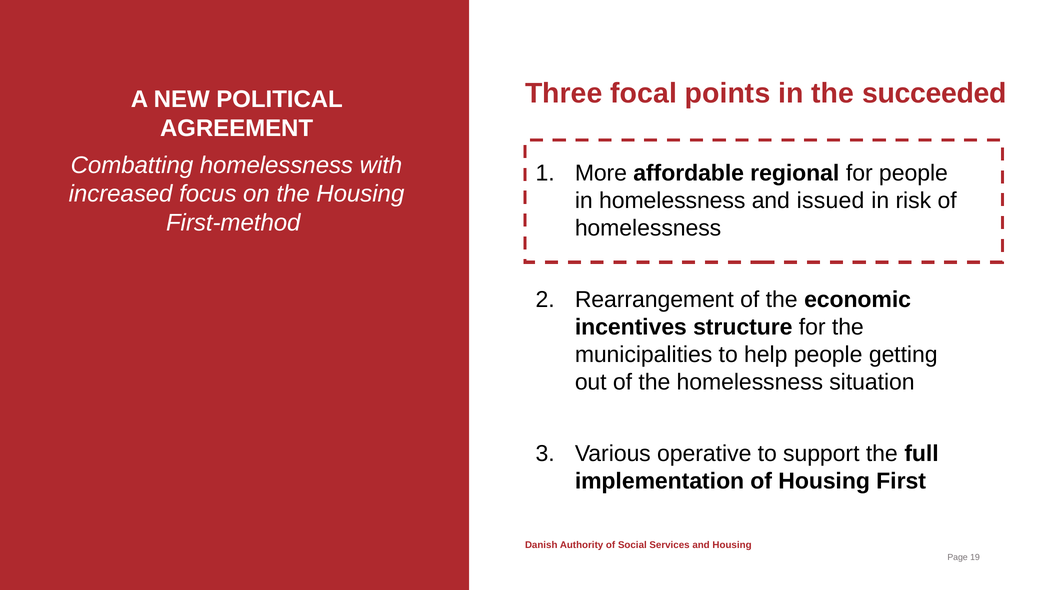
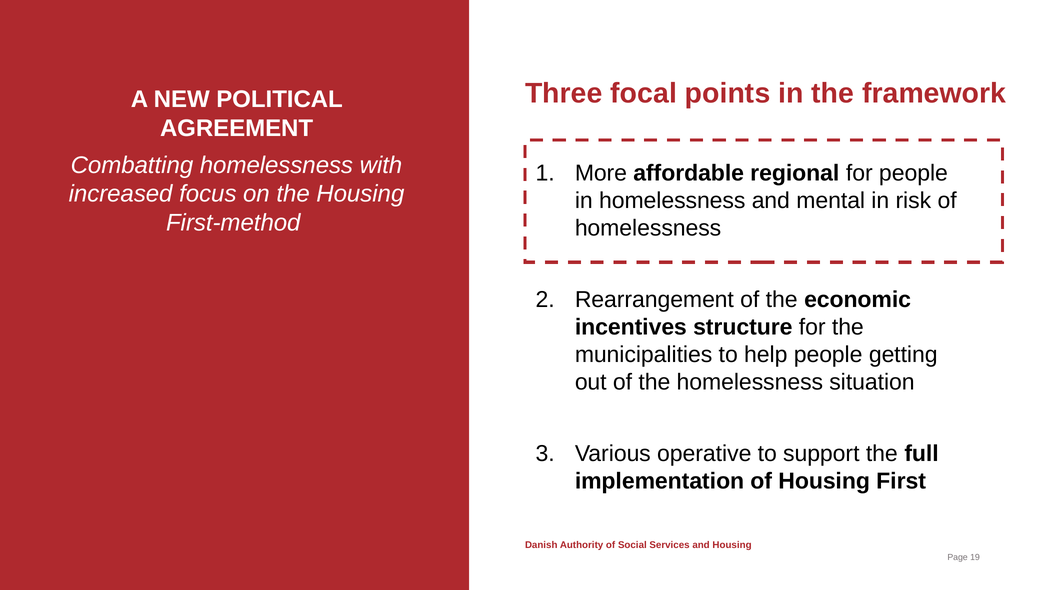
succeeded: succeeded -> framework
issued: issued -> mental
